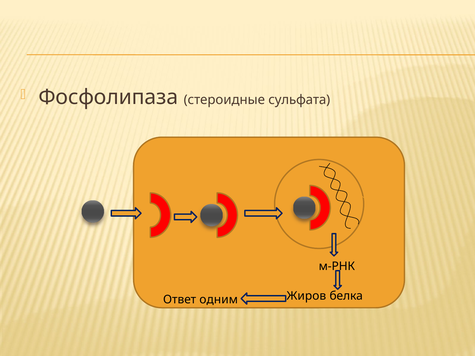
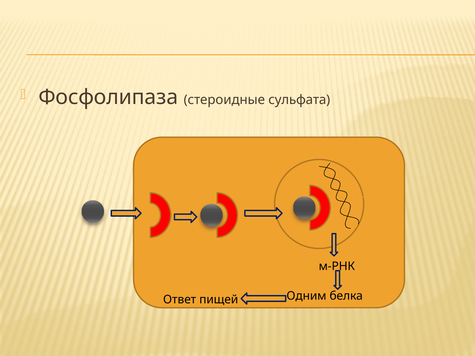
Жиров: Жиров -> Одним
одним: одним -> пищей
